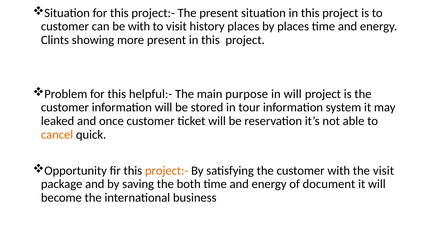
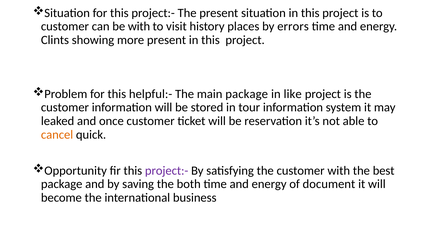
by places: places -> errors
main purpose: purpose -> package
in will: will -> like
project:- at (167, 171) colour: orange -> purple
the visit: visit -> best
